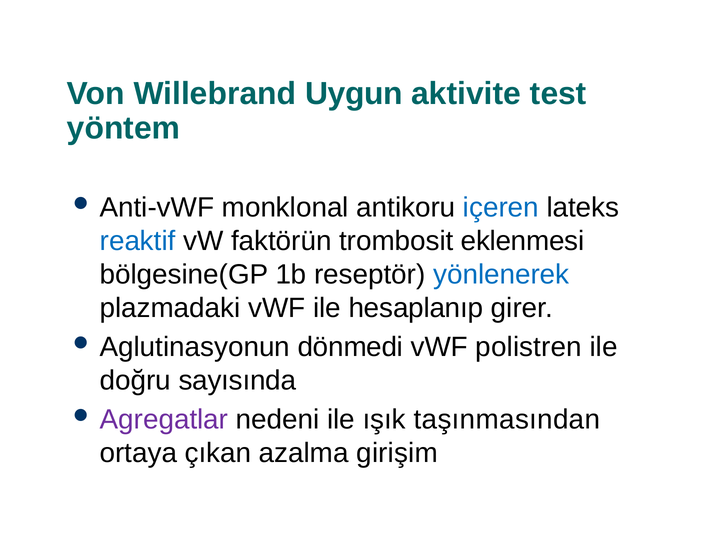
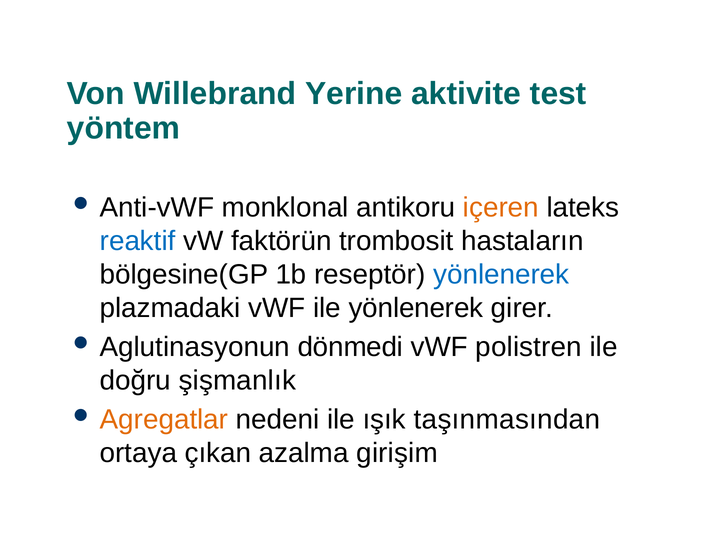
Uygun: Uygun -> Yerine
içeren colour: blue -> orange
eklenmesi: eklenmesi -> hastaların
ile hesaplanıp: hesaplanıp -> yönlenerek
sayısında: sayısında -> şişmanlık
Agregatlar colour: purple -> orange
